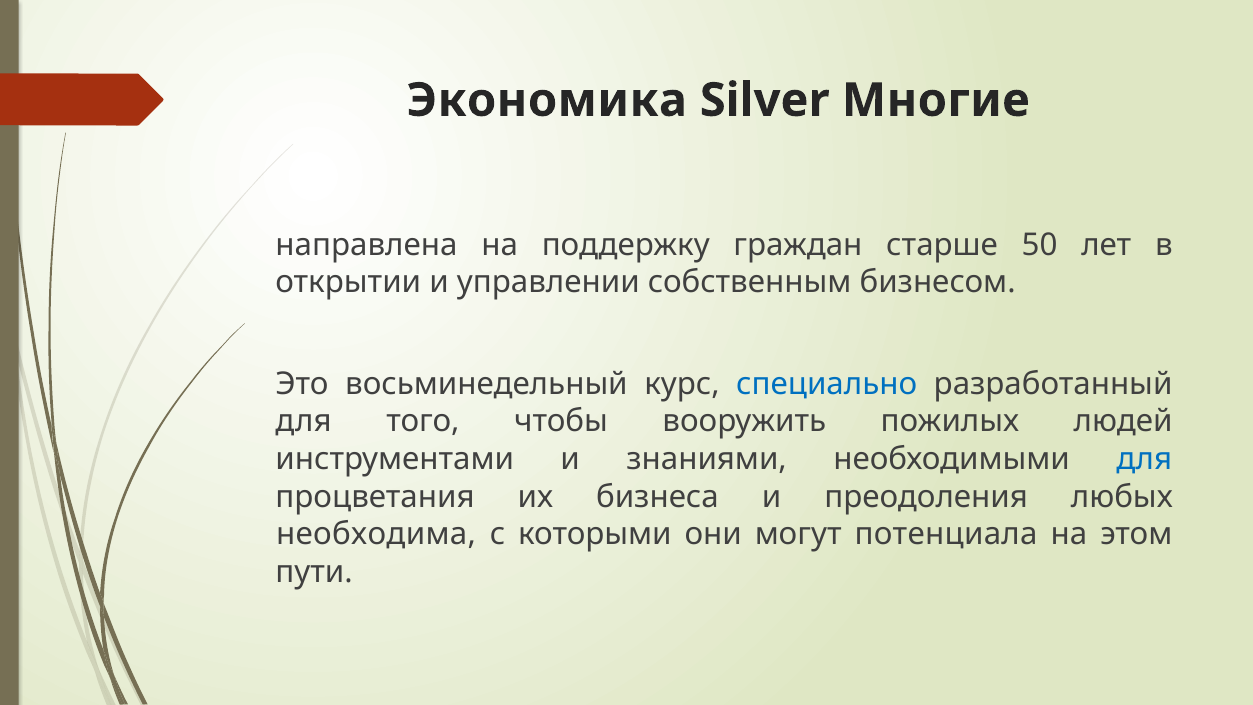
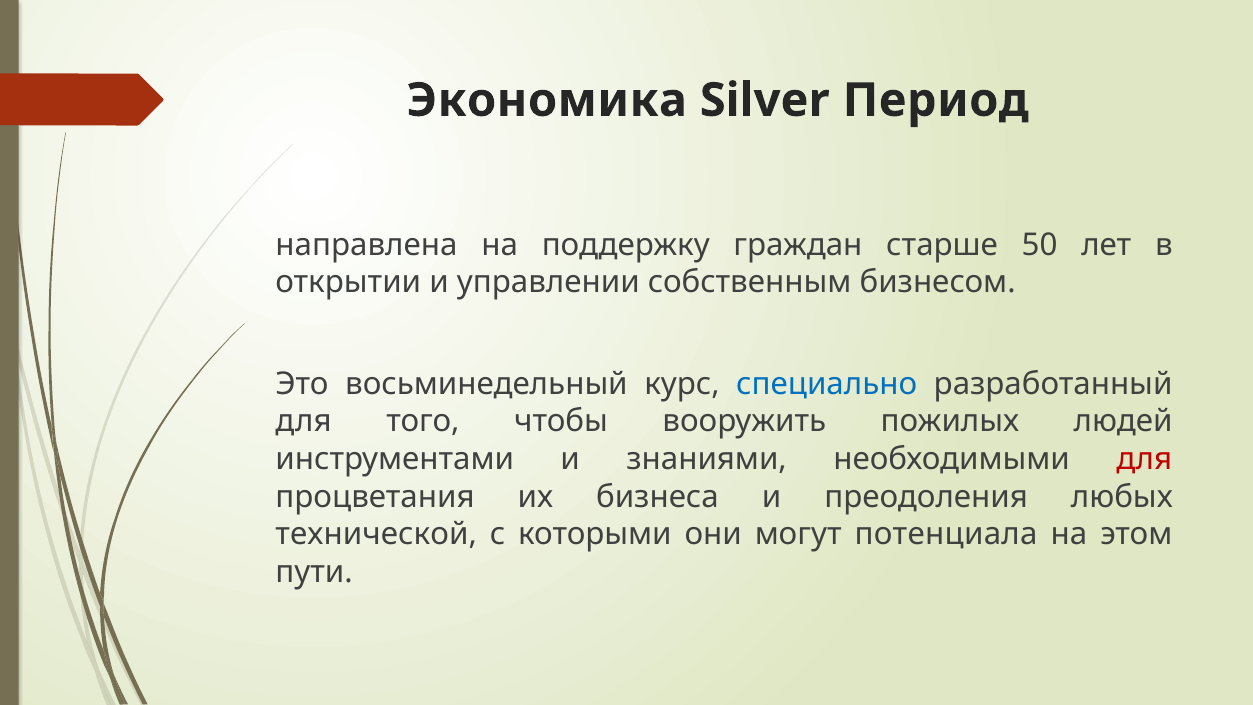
Многие: Многие -> Период
для at (1144, 459) colour: blue -> red
необходима: необходима -> технической
